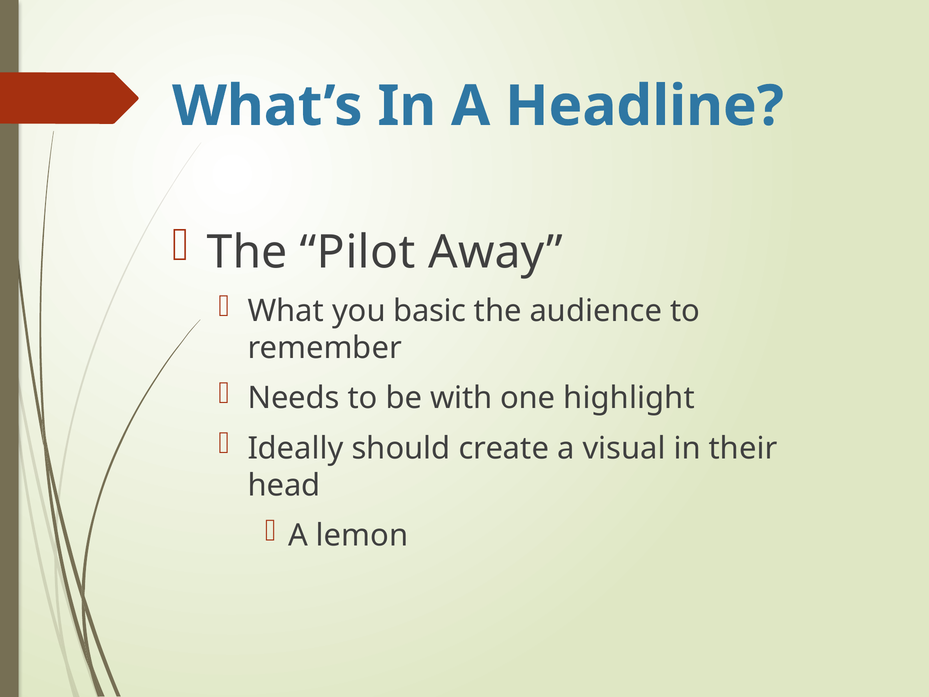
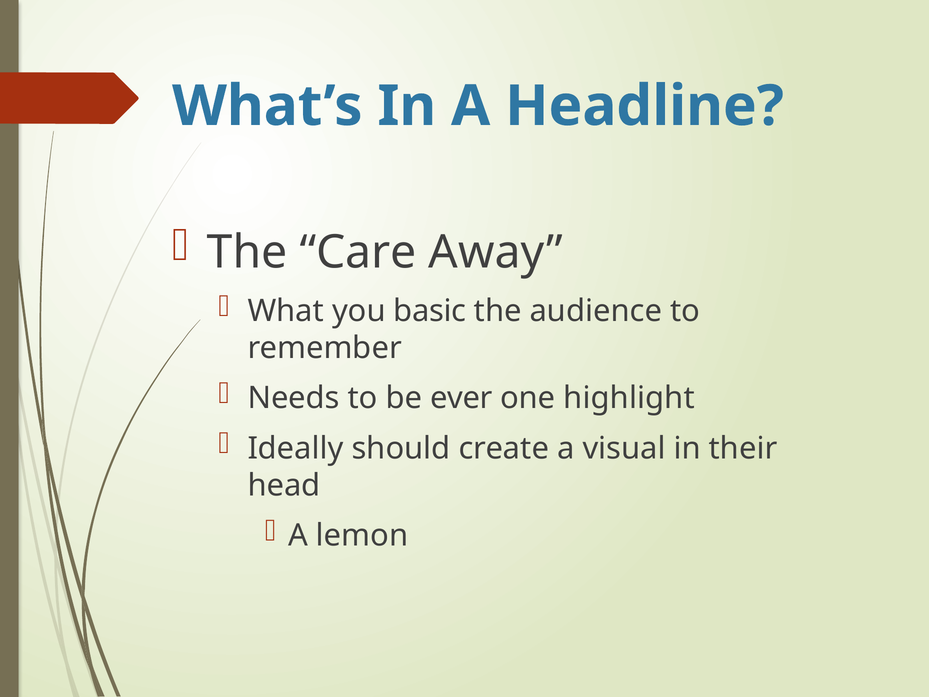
Pilot: Pilot -> Care
with: with -> ever
